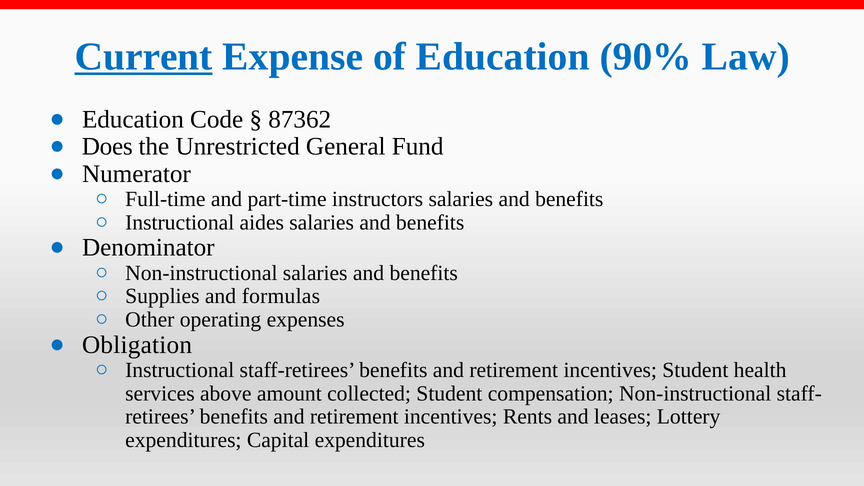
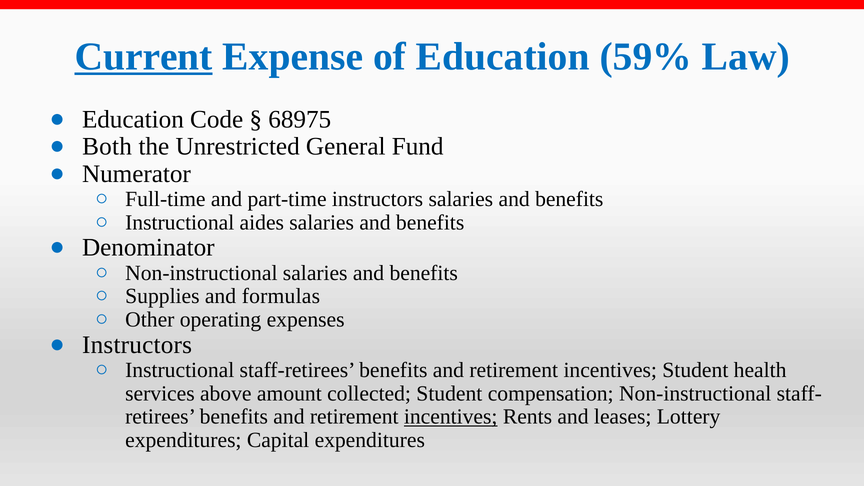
90%: 90% -> 59%
87362: 87362 -> 68975
Does: Does -> Both
Obligation at (137, 345): Obligation -> Instructors
incentives at (451, 417) underline: none -> present
